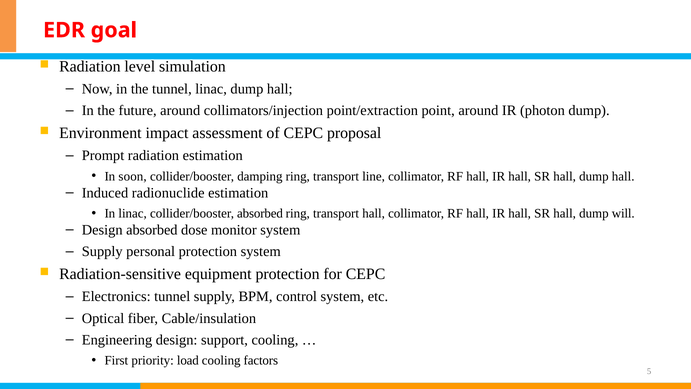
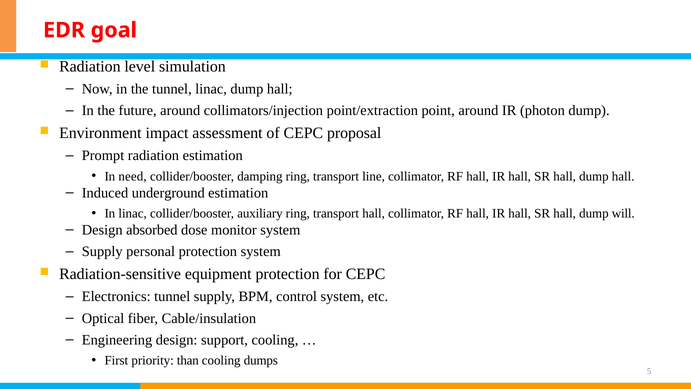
soon: soon -> need
radionuclide: radionuclide -> underground
collider/booster absorbed: absorbed -> auxiliary
load: load -> than
factors: factors -> dumps
